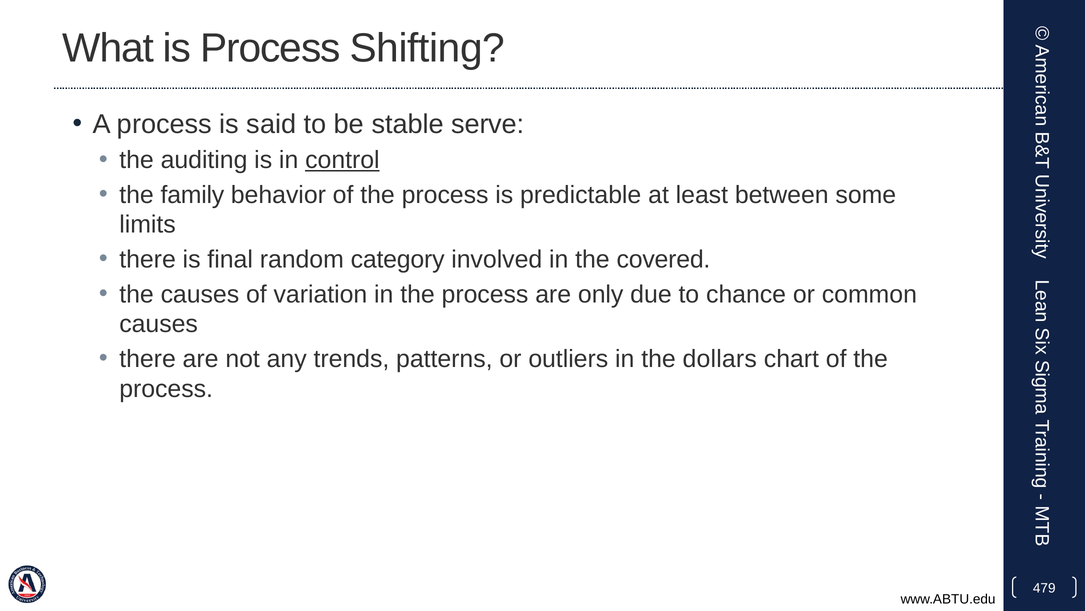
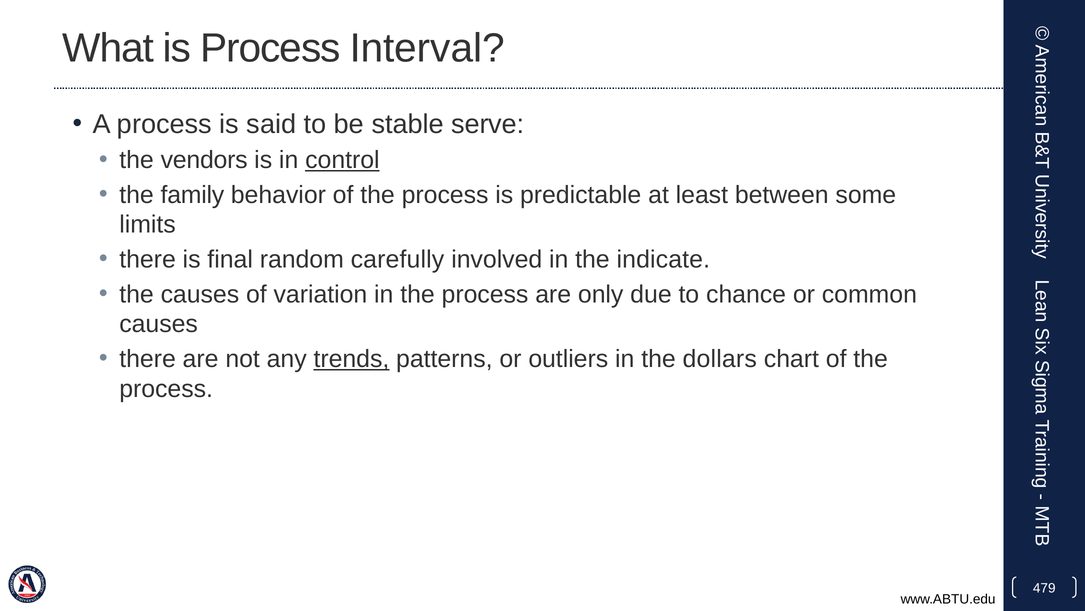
Shifting: Shifting -> Interval
auditing: auditing -> vendors
category: category -> carefully
covered: covered -> indicate
trends underline: none -> present
